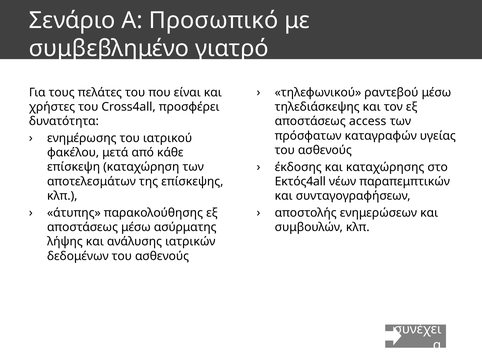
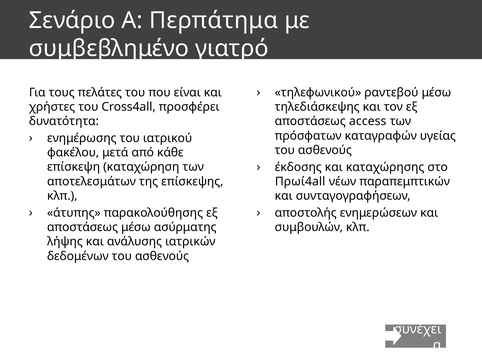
Προσωπικό: Προσωπικό -> Περπάτημα
Εκτός4all: Εκτός4all -> Πρωί4all
